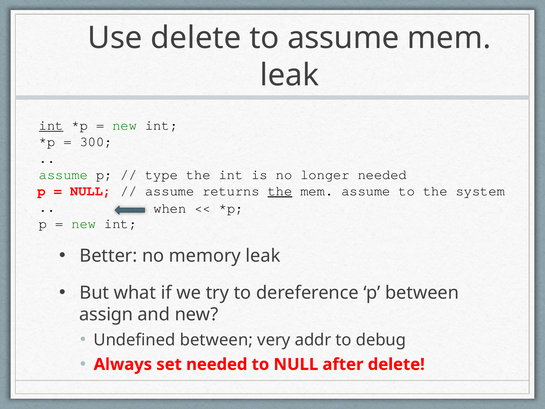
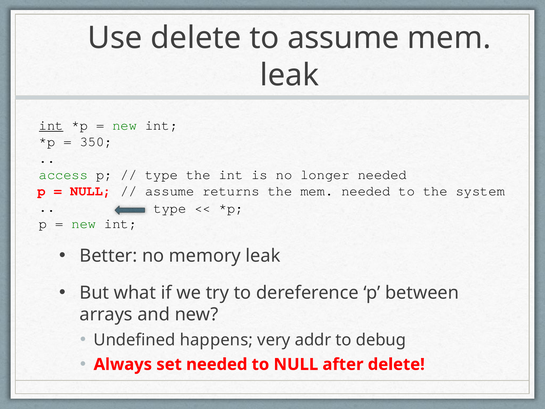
300: 300 -> 350
assume at (63, 174): assume -> access
the at (280, 191) underline: present -> none
mem assume: assume -> needed
when at (170, 208): when -> type
assign: assign -> arrays
Undefined between: between -> happens
